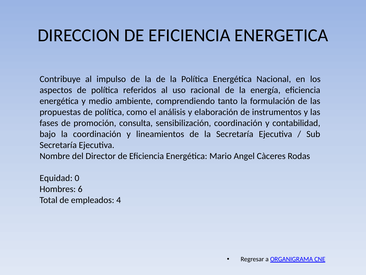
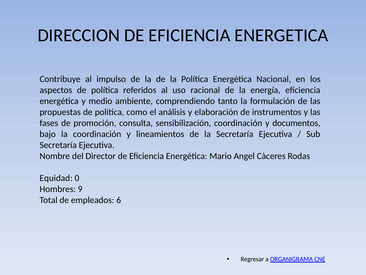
contabilidad: contabilidad -> documentos
6: 6 -> 9
4: 4 -> 6
